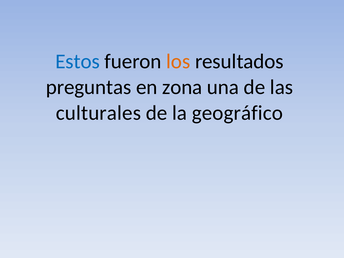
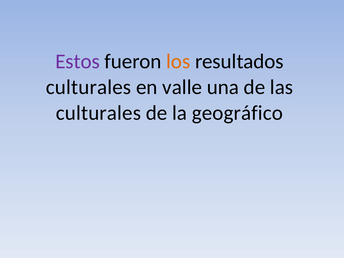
Estos colour: blue -> purple
preguntas at (89, 87): preguntas -> culturales
zona: zona -> valle
